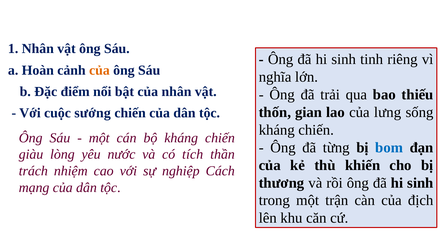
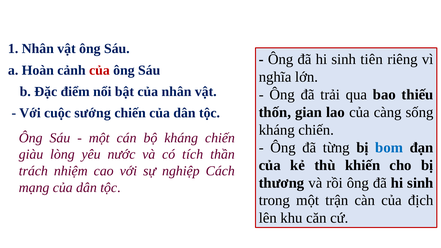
tinh: tinh -> tiên
của at (99, 70) colour: orange -> red
lưng: lưng -> càng
